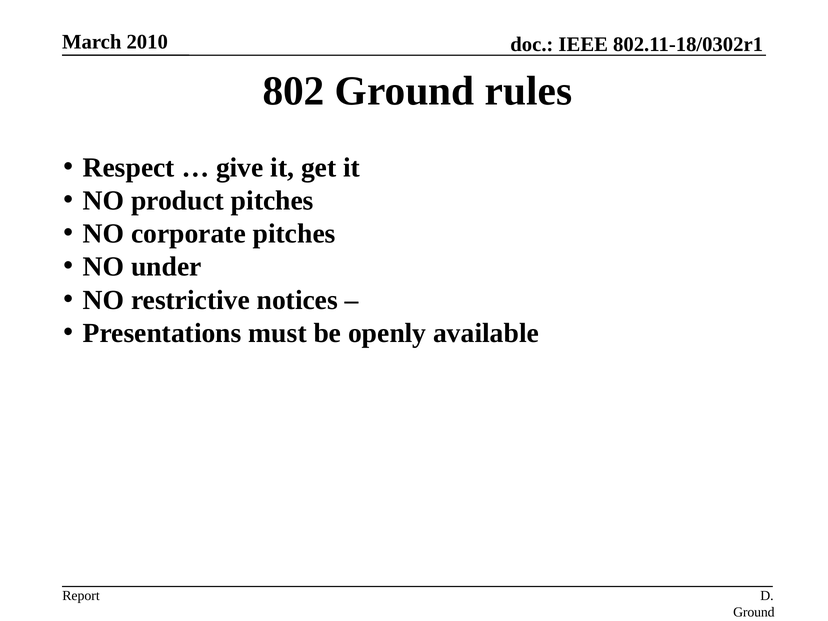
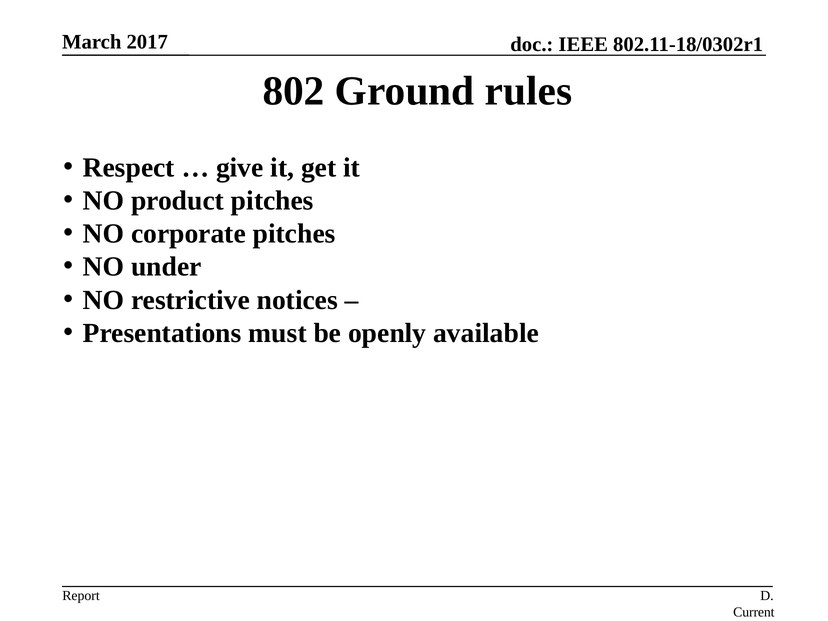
2010: 2010 -> 2017
Ground at (754, 612): Ground -> Current
